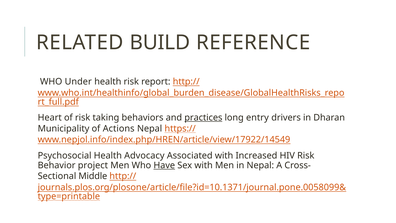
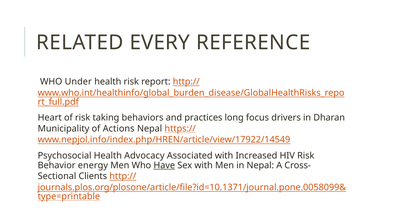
BUILD: BUILD -> EVERY
practices underline: present -> none
entry: entry -> focus
project: project -> energy
Middle: Middle -> Clients
